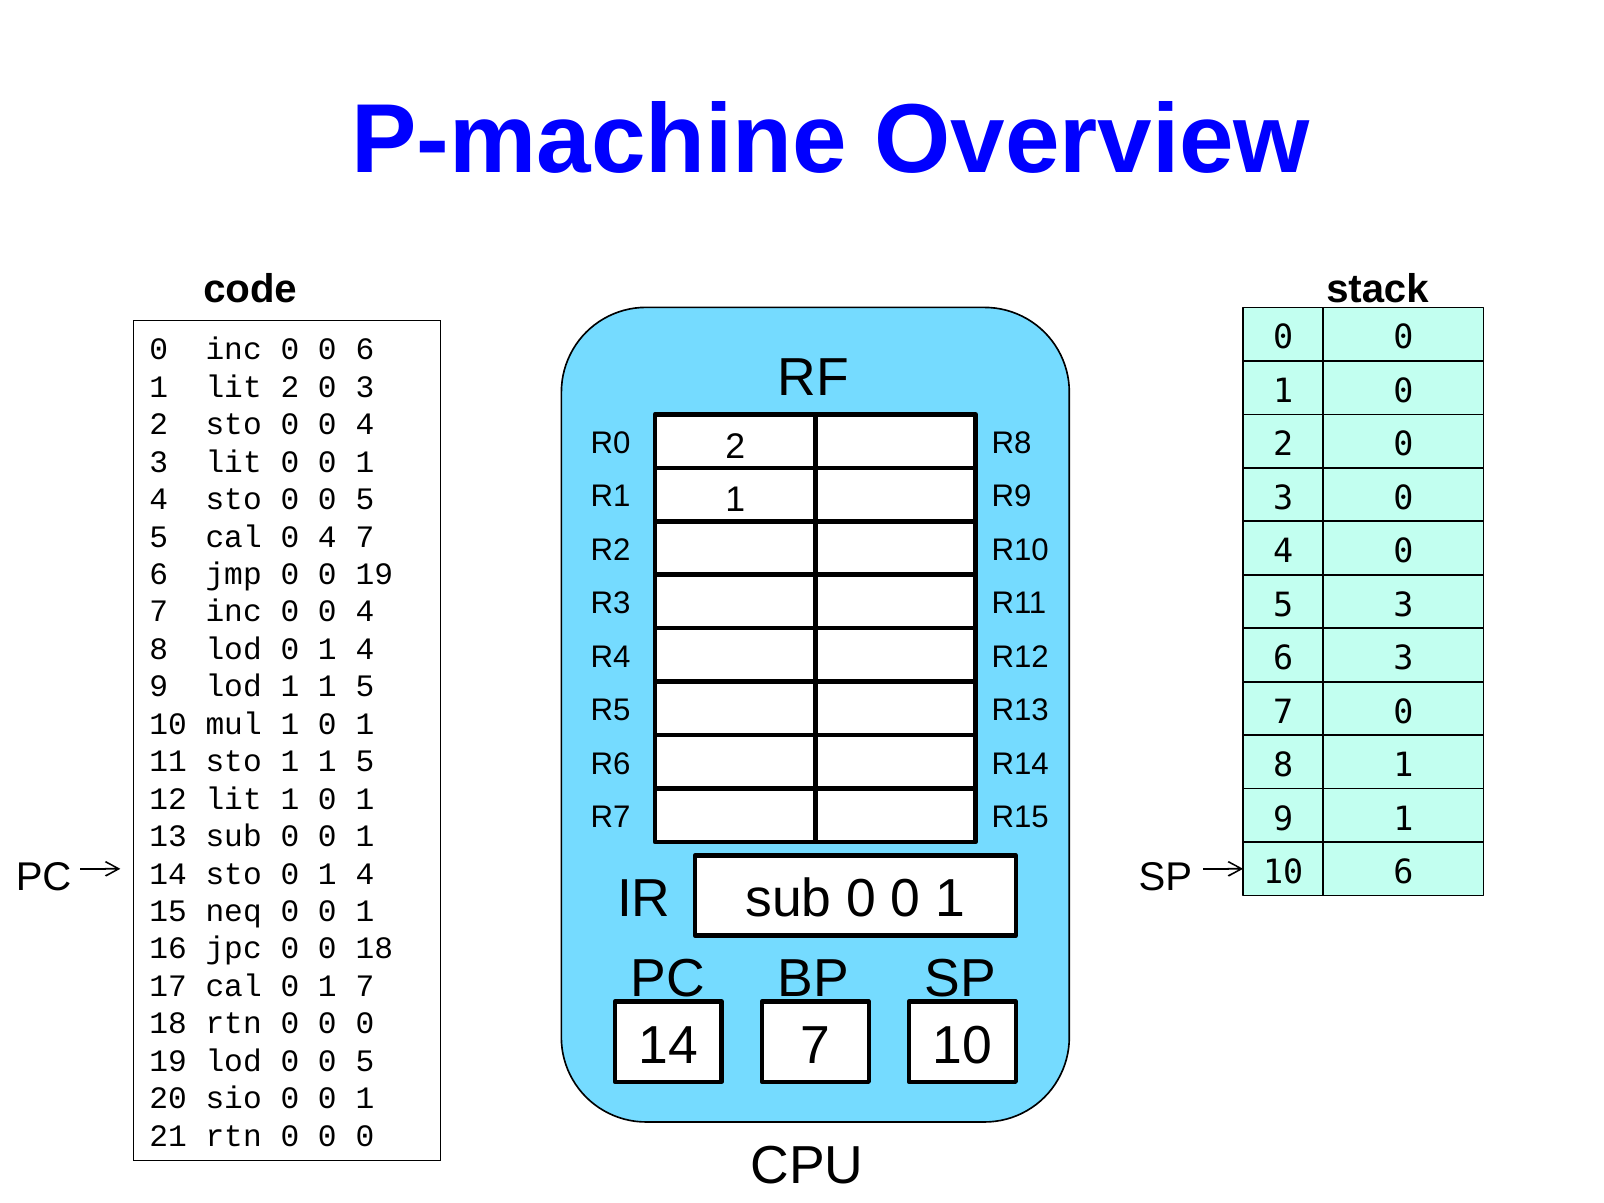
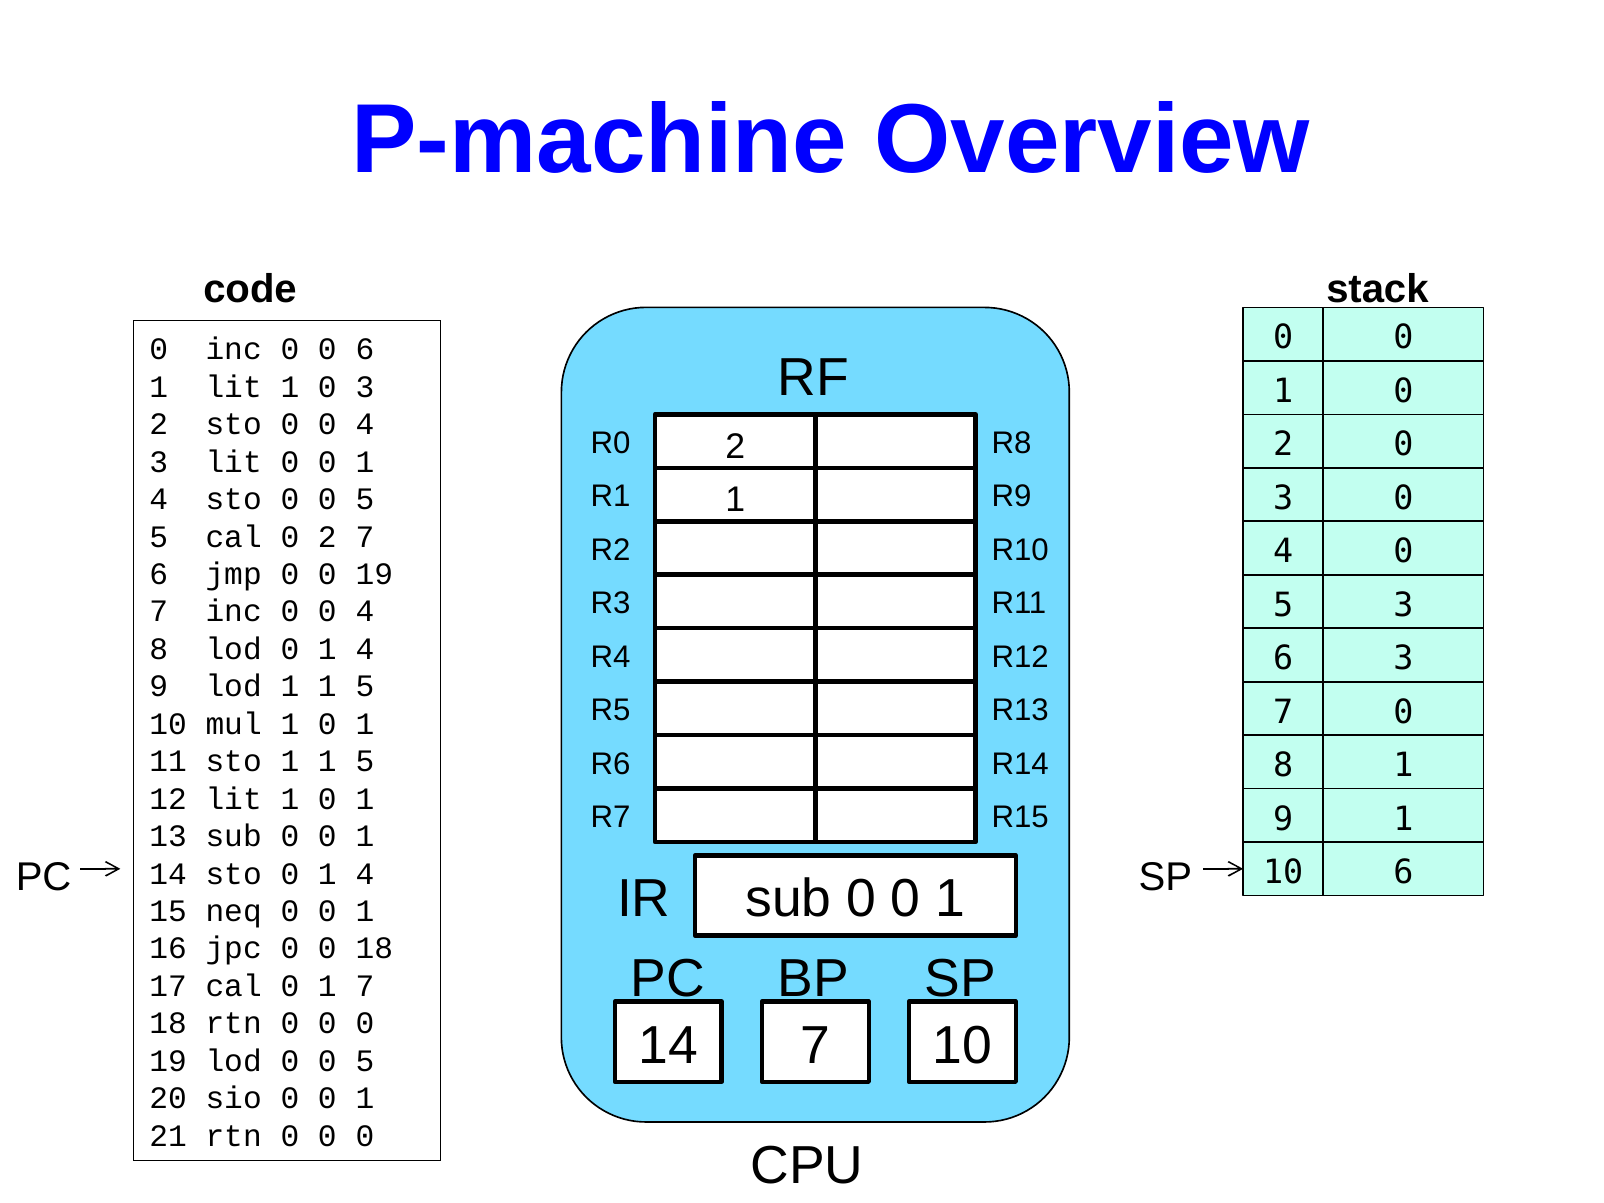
1 lit 2: 2 -> 1
cal 0 4: 4 -> 2
